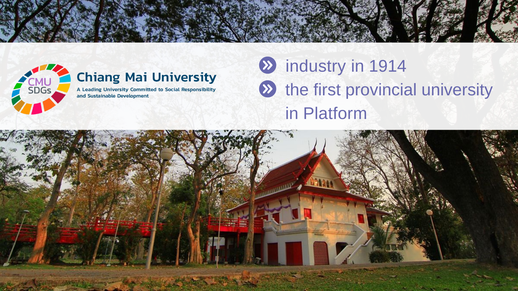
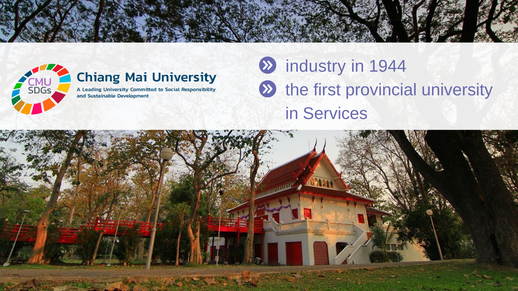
1914: 1914 -> 1944
Platform: Platform -> Services
